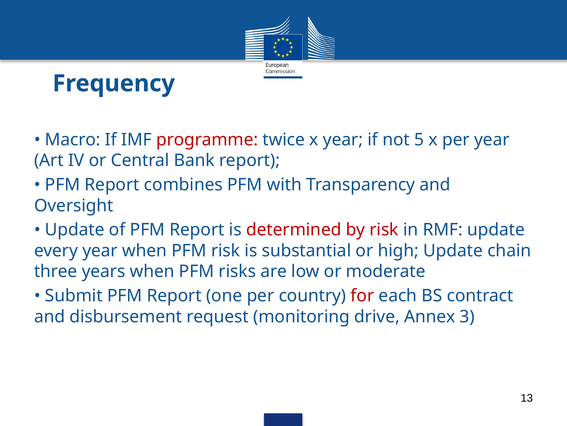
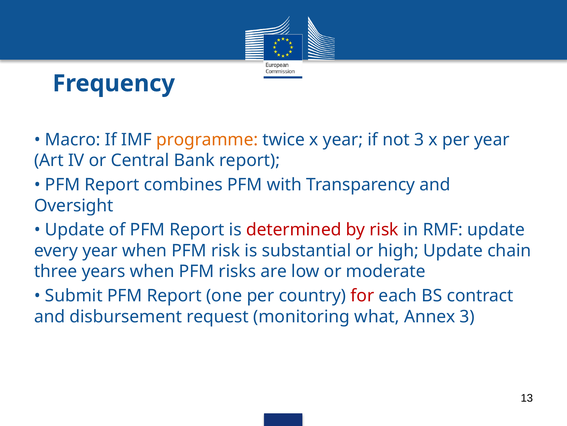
programme colour: red -> orange
not 5: 5 -> 3
drive: drive -> what
